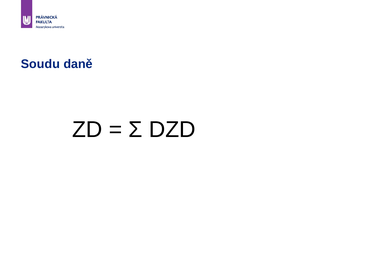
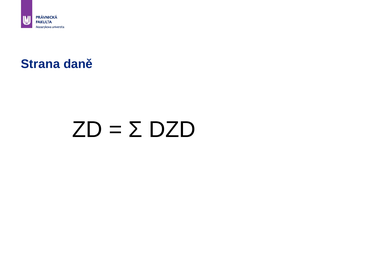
Soudu: Soudu -> Strana
